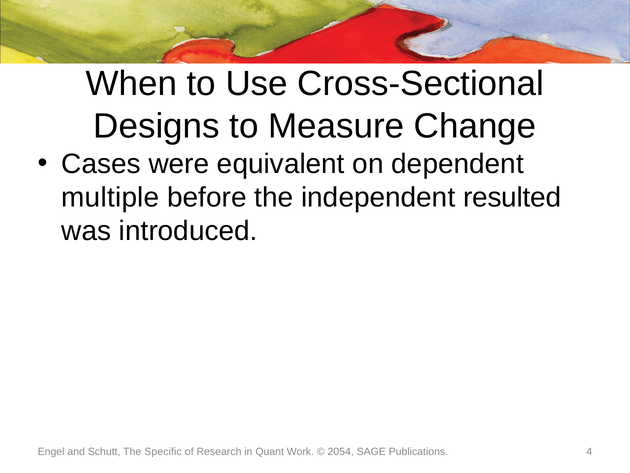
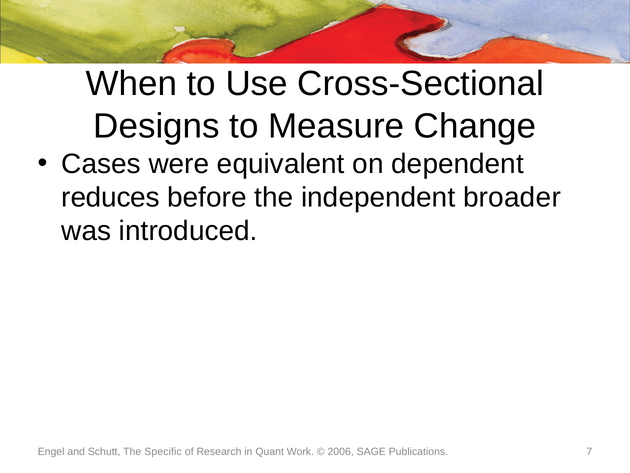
multiple: multiple -> reduces
resulted: resulted -> broader
2054: 2054 -> 2006
4: 4 -> 7
